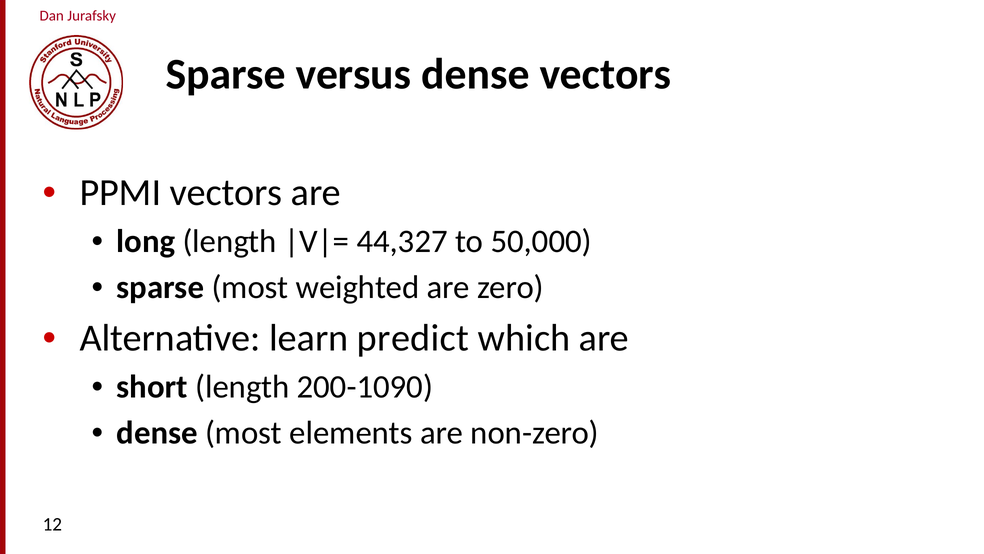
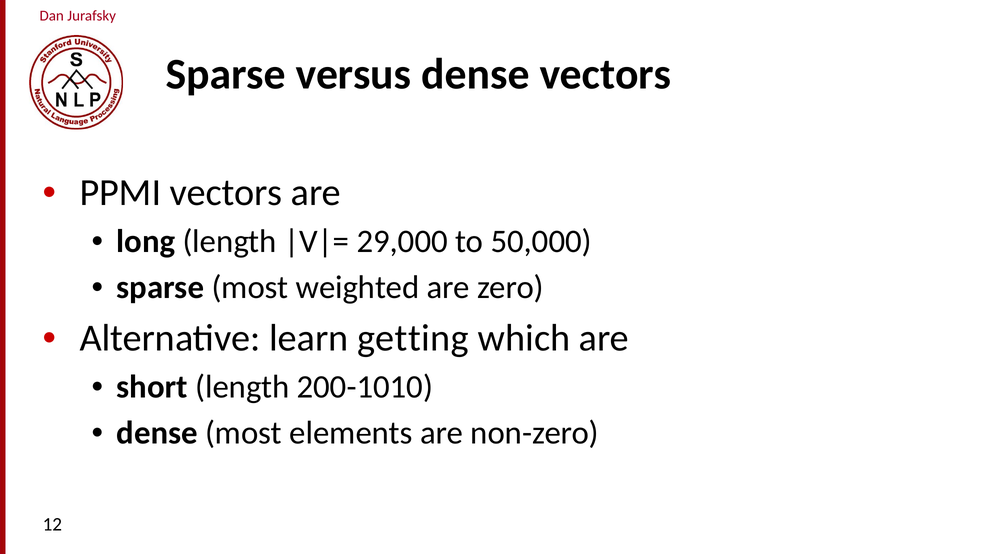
44,327: 44,327 -> 29,000
predict: predict -> getting
200-1090: 200-1090 -> 200-1010
